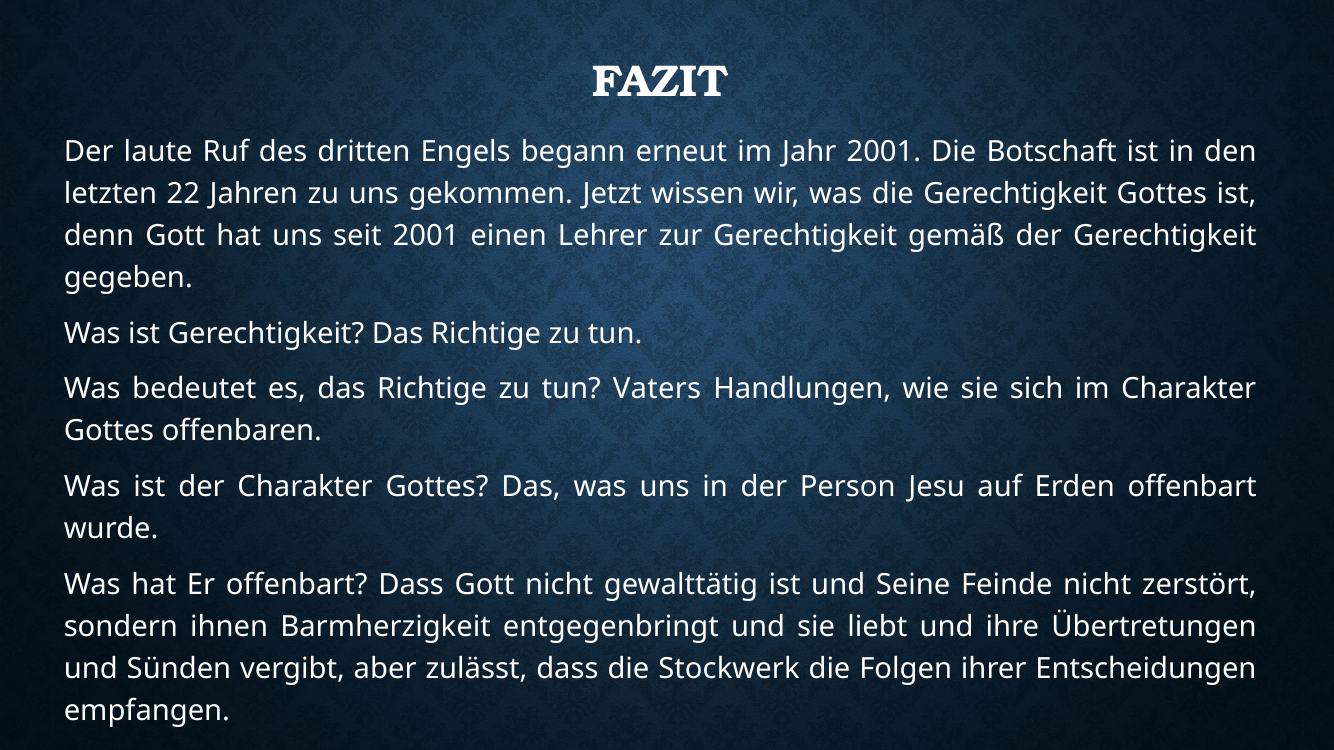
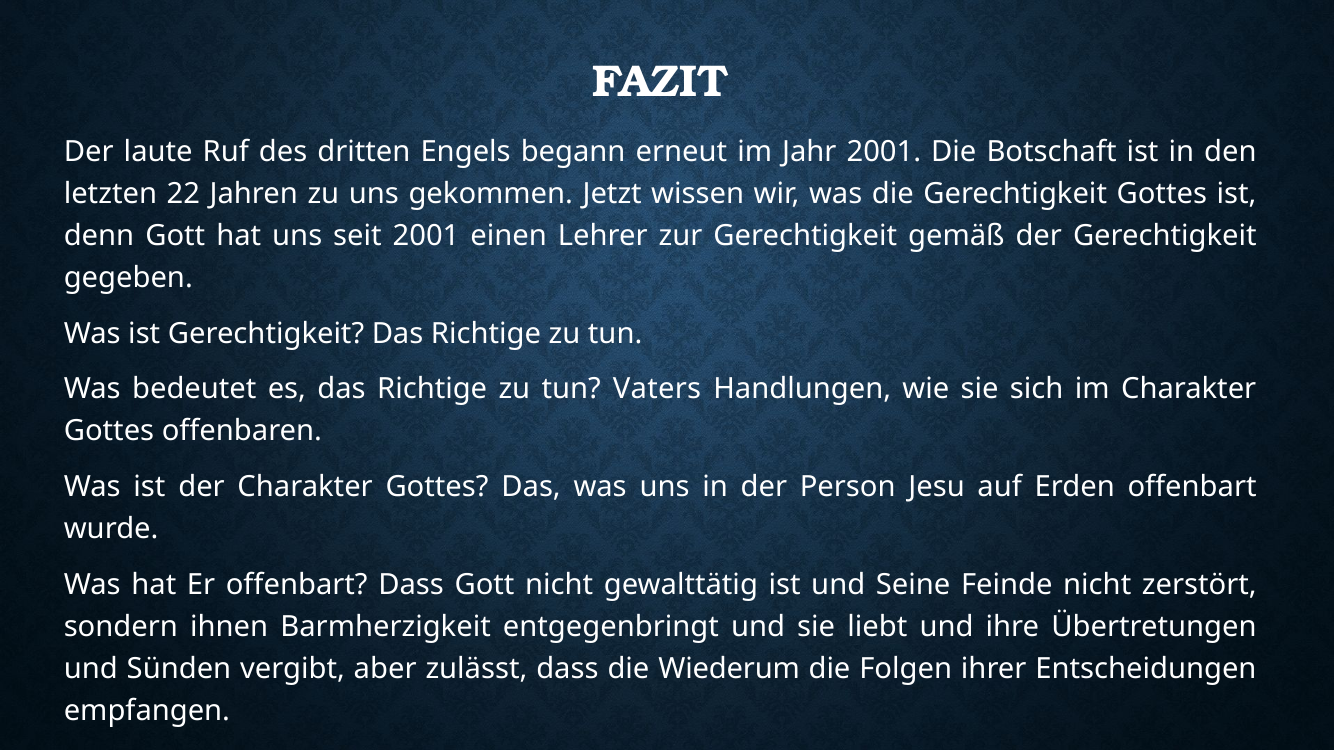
Stockwerk: Stockwerk -> Wiederum
